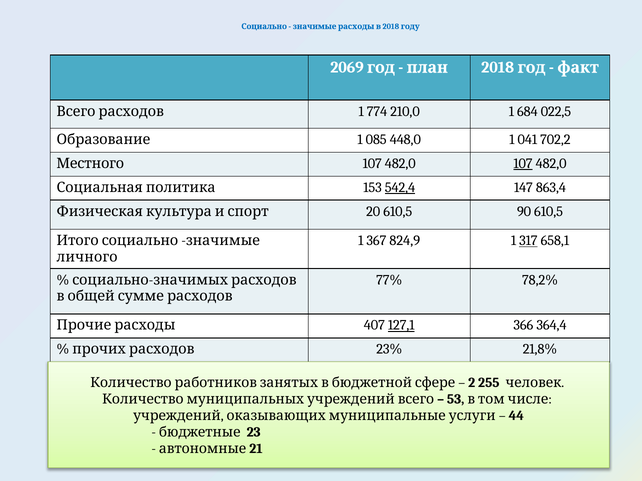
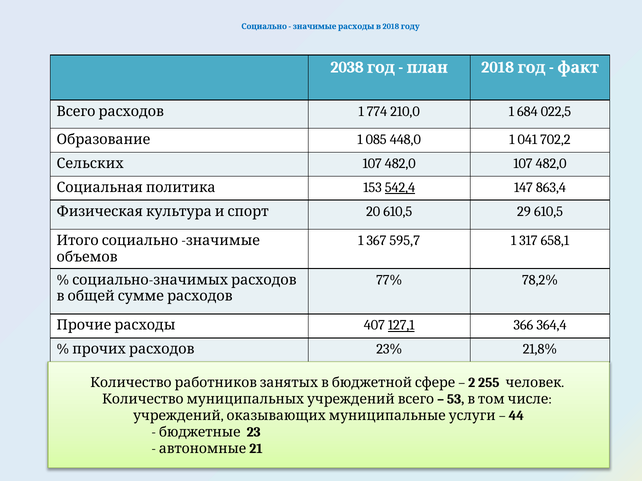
2069: 2069 -> 2038
Местного: Местного -> Сельских
107 at (523, 164) underline: present -> none
90: 90 -> 29
824,9: 824,9 -> 595,7
317 underline: present -> none
личного: личного -> объемов
